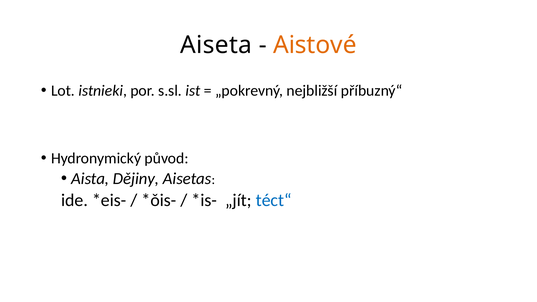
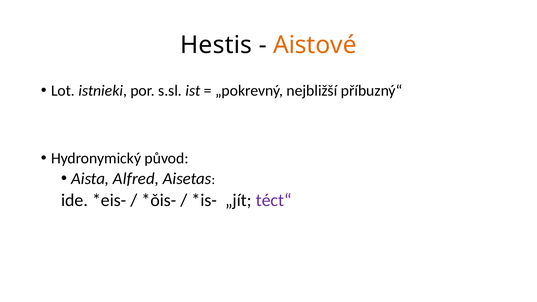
Aiseta: Aiseta -> Hestis
Dějiny: Dějiny -> Alfred
téct“ colour: blue -> purple
